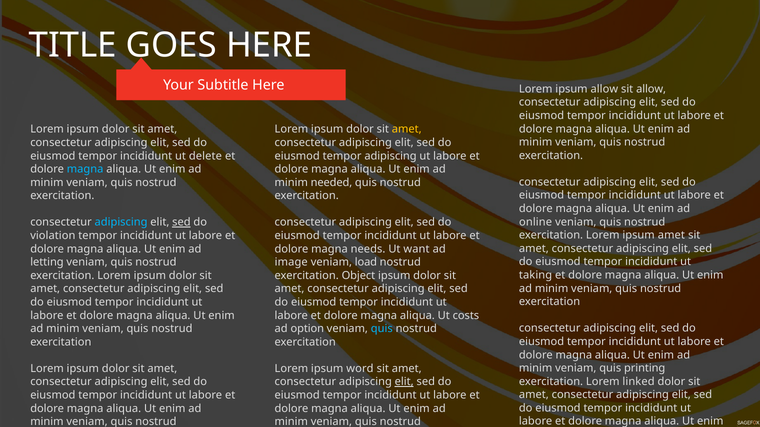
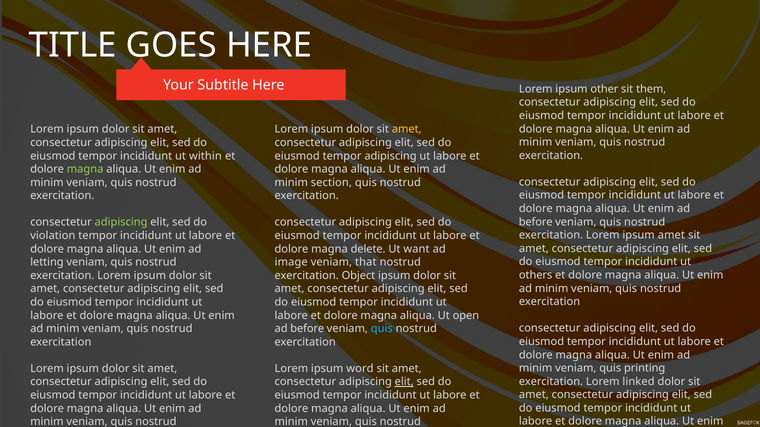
ipsum allow: allow -> other
sit allow: allow -> them
delete: delete -> within
magna at (85, 169) colour: light blue -> light green
needed: needed -> section
online at (536, 222): online -> before
adipiscing at (121, 223) colour: light blue -> light green
sed at (181, 223) underline: present -> none
needs: needs -> delete
load: load -> that
taking: taking -> others
costs: costs -> open
option at (307, 329): option -> before
